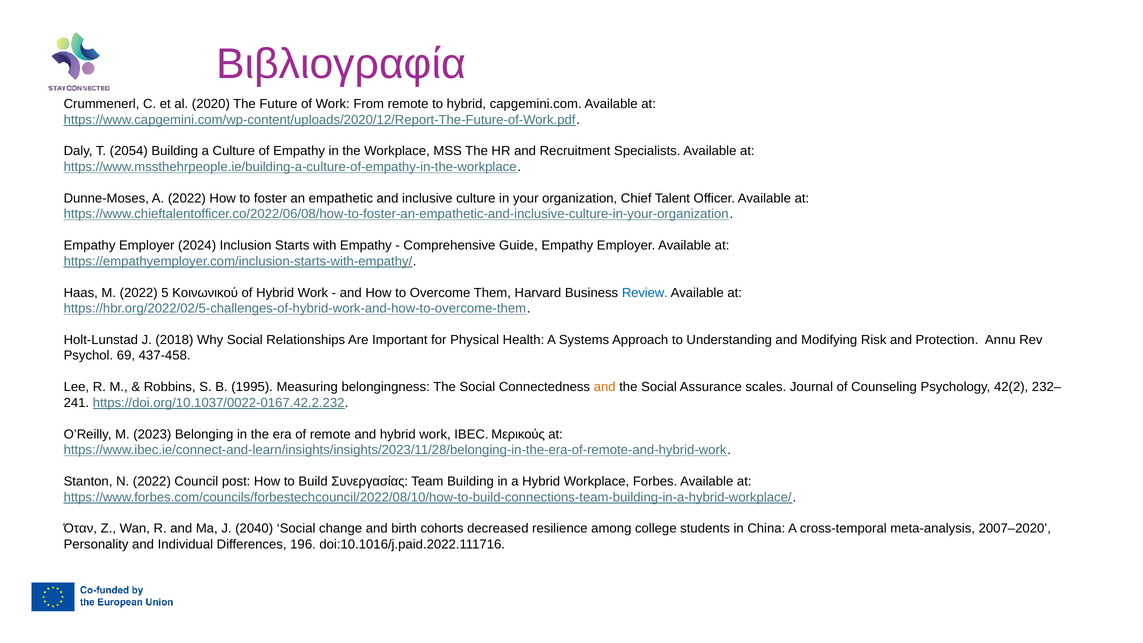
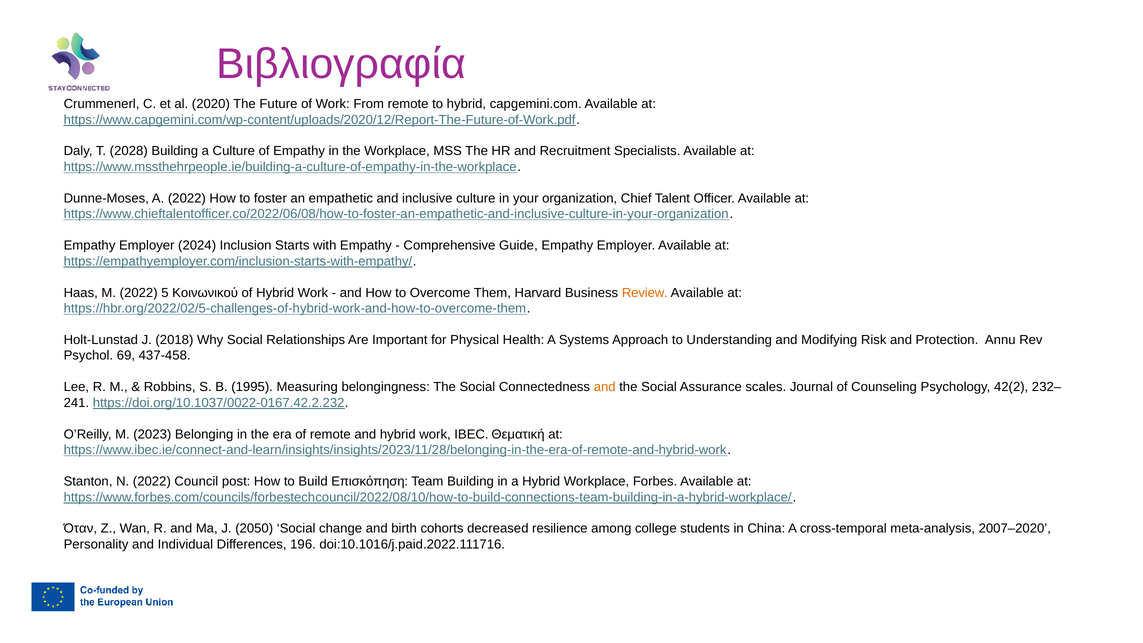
2054: 2054 -> 2028
Review colour: blue -> orange
Μερικούς: Μερικούς -> Θεματική
Συνεργασίας: Συνεργασίας -> Επισκόπηση
2040: 2040 -> 2050
